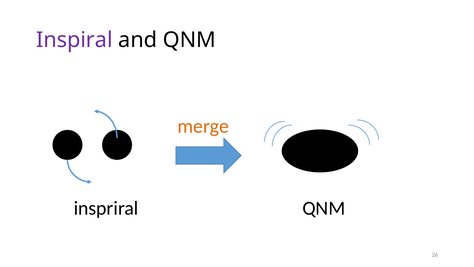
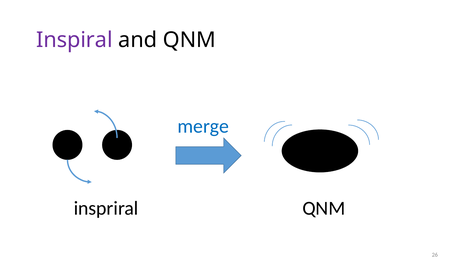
merge colour: orange -> blue
